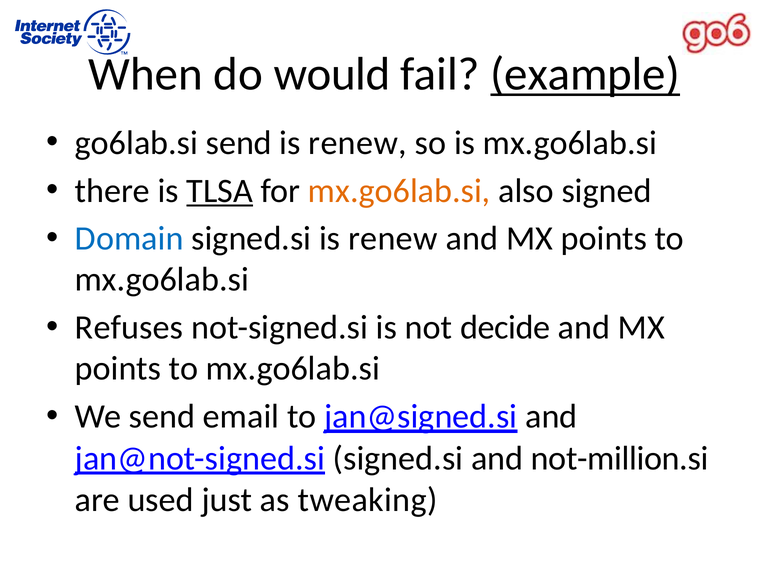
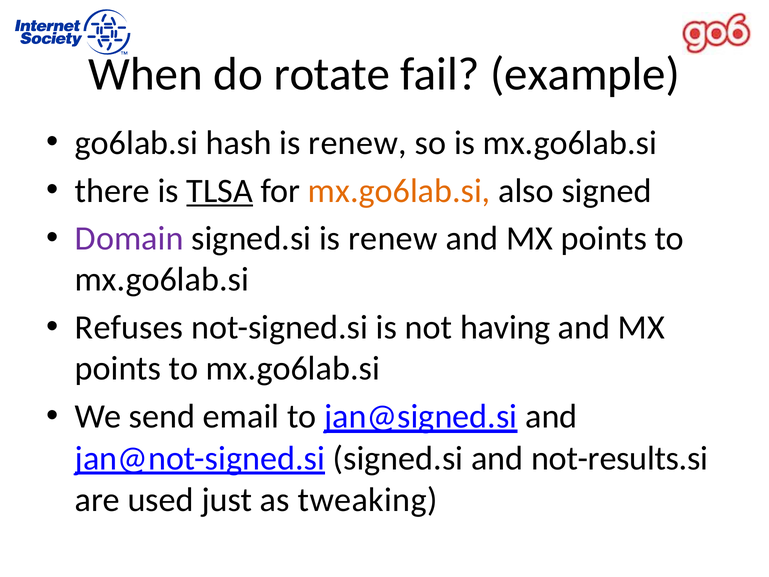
would: would -> rotate
example underline: present -> none
go6lab.si send: send -> hash
Domain colour: blue -> purple
decide: decide -> having
not-million.si: not-million.si -> not-results.si
